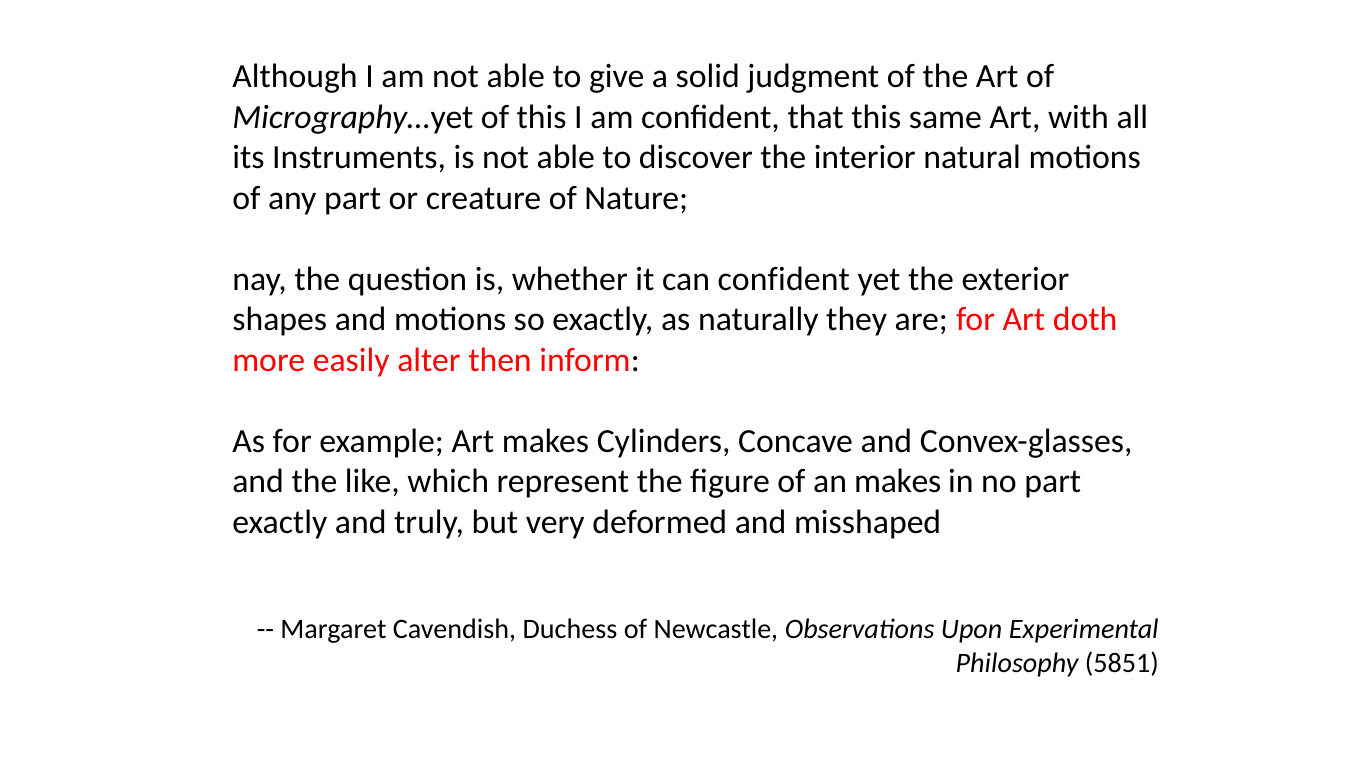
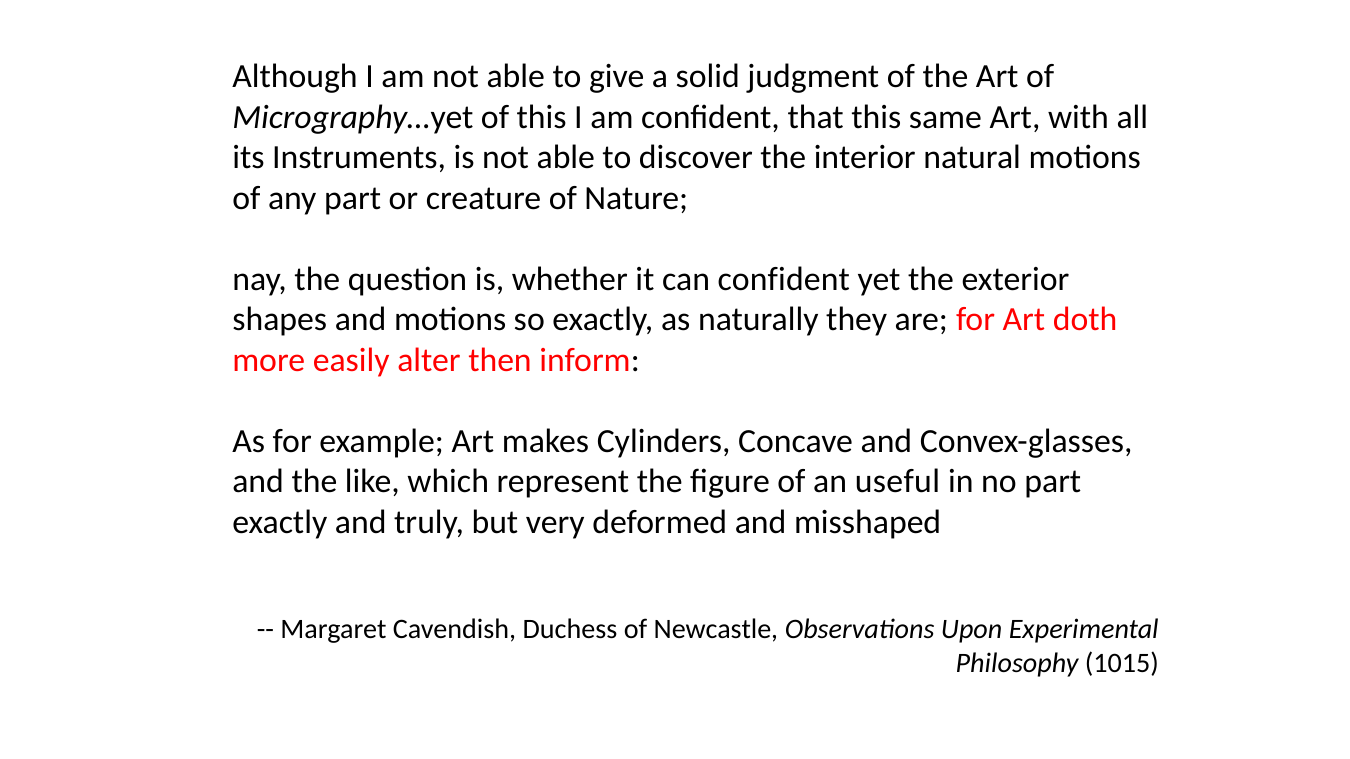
an makes: makes -> useful
5851: 5851 -> 1015
